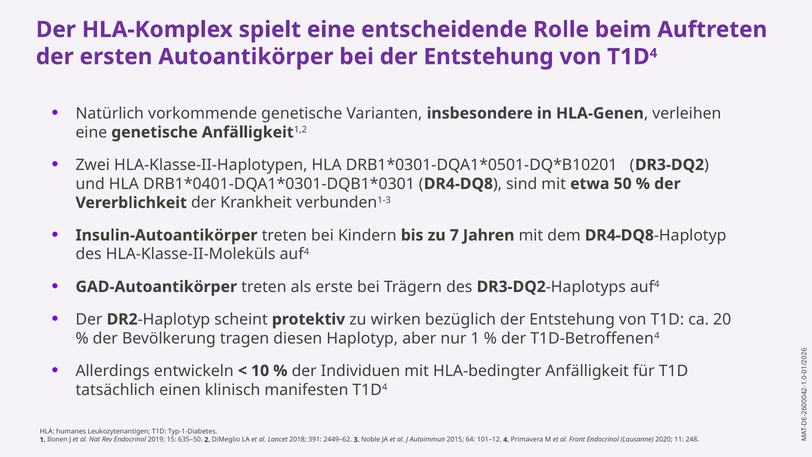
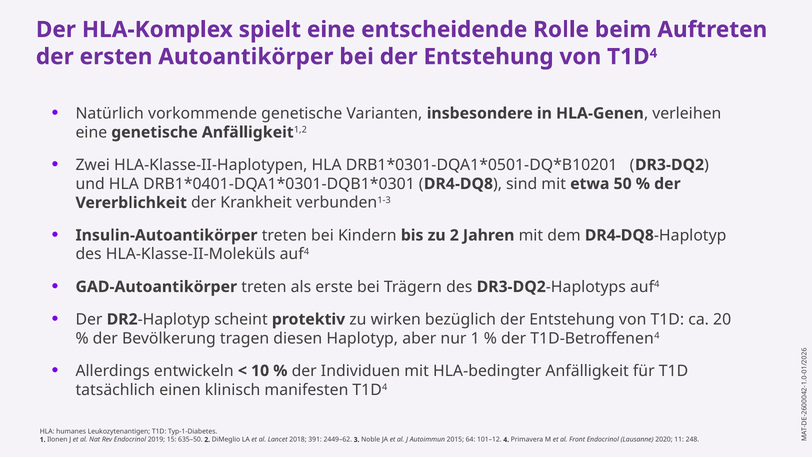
zu 7: 7 -> 2
